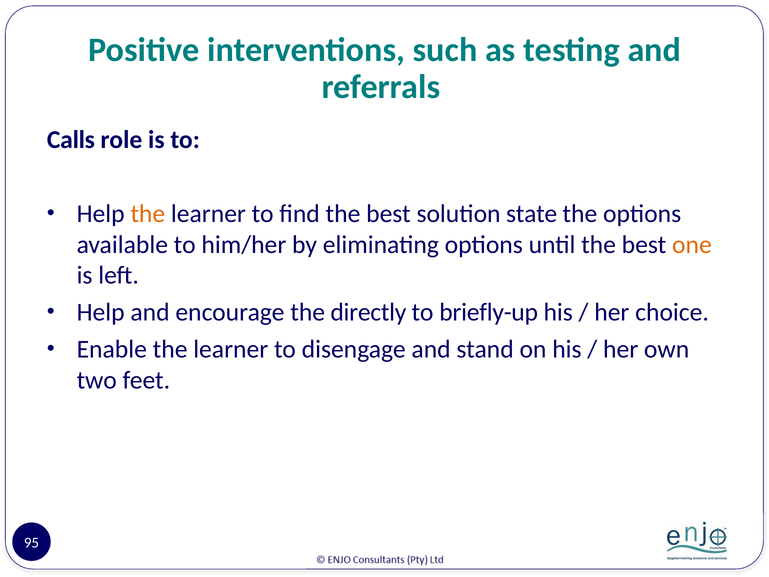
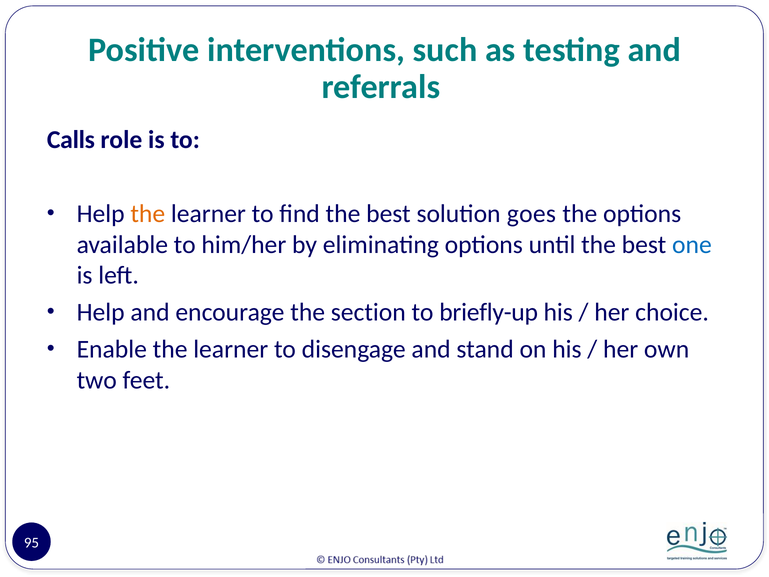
state: state -> goes
one colour: orange -> blue
directly: directly -> section
